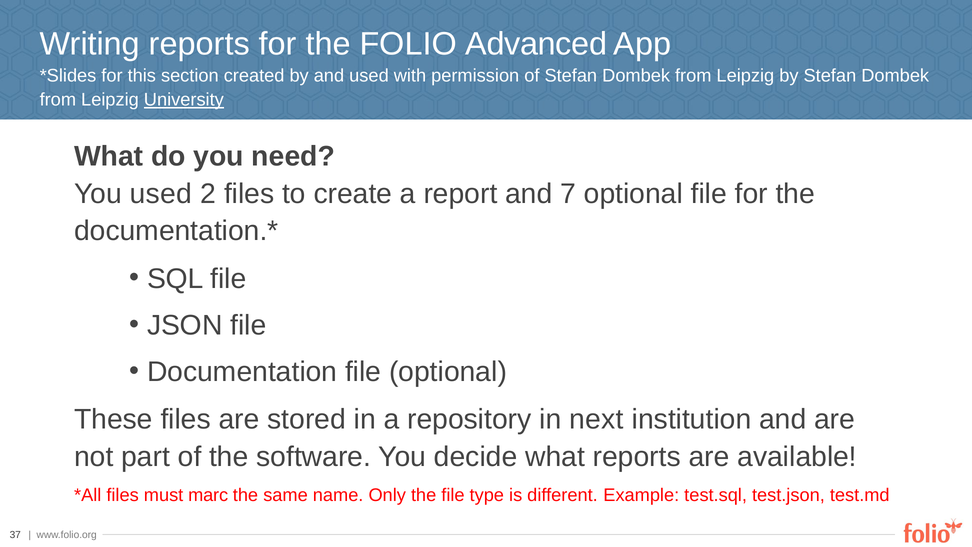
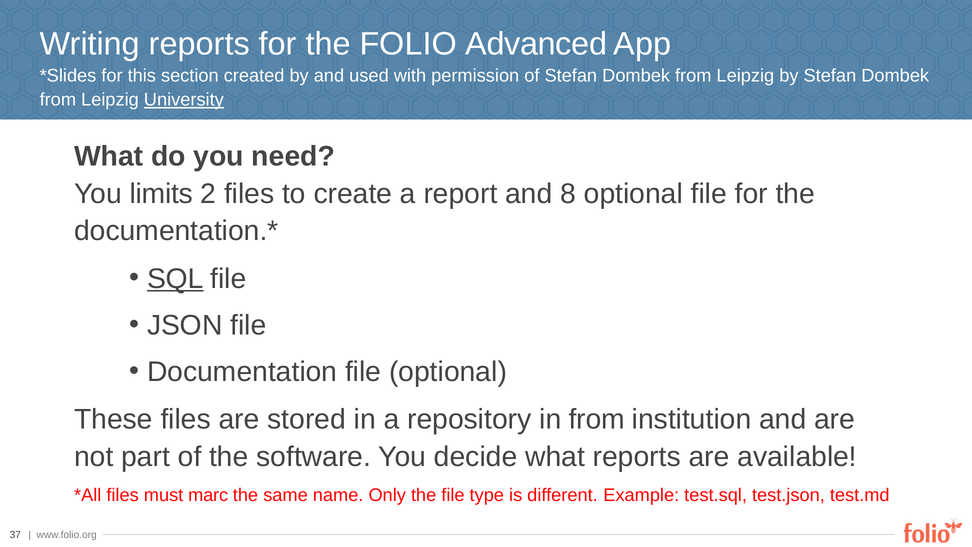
You used: used -> limits
7: 7 -> 8
SQL underline: none -> present
in next: next -> from
